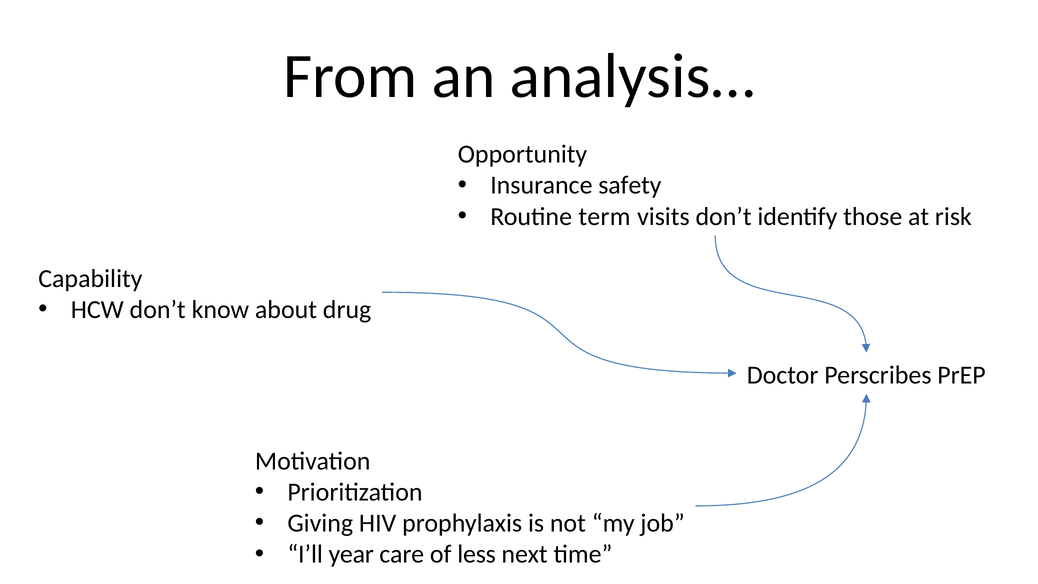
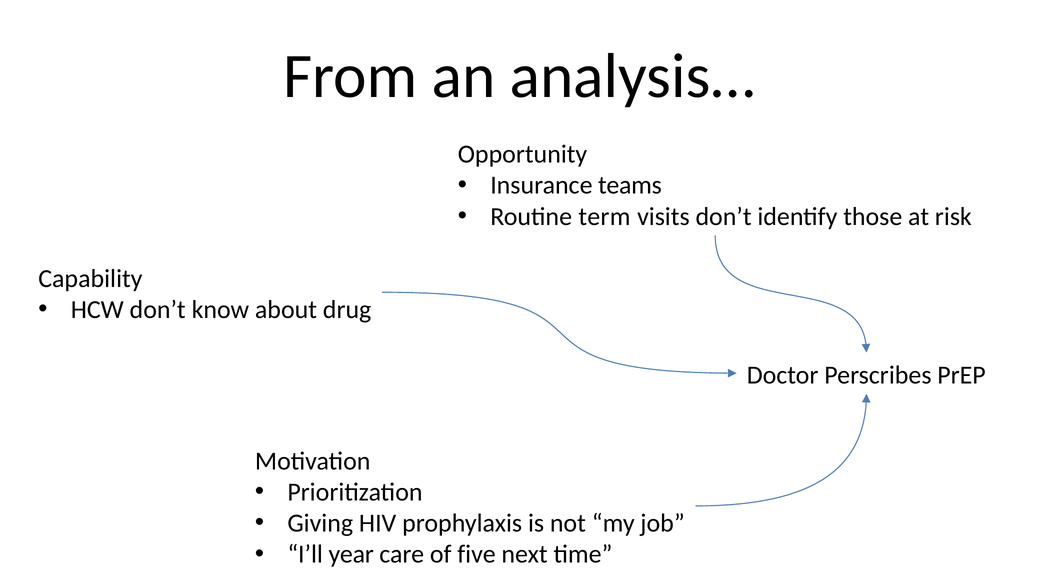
safety: safety -> teams
less: less -> five
